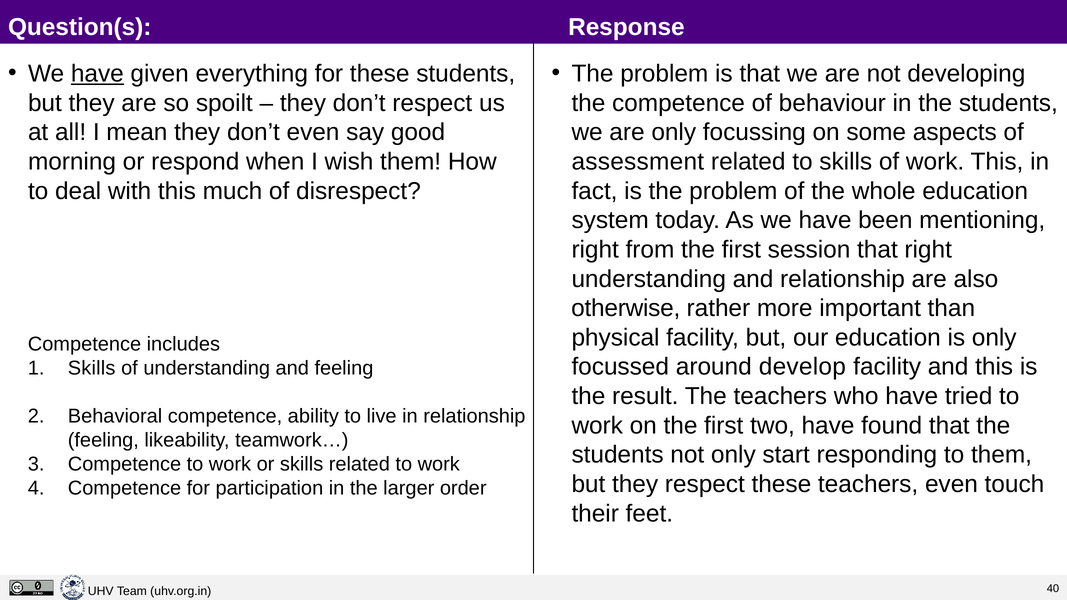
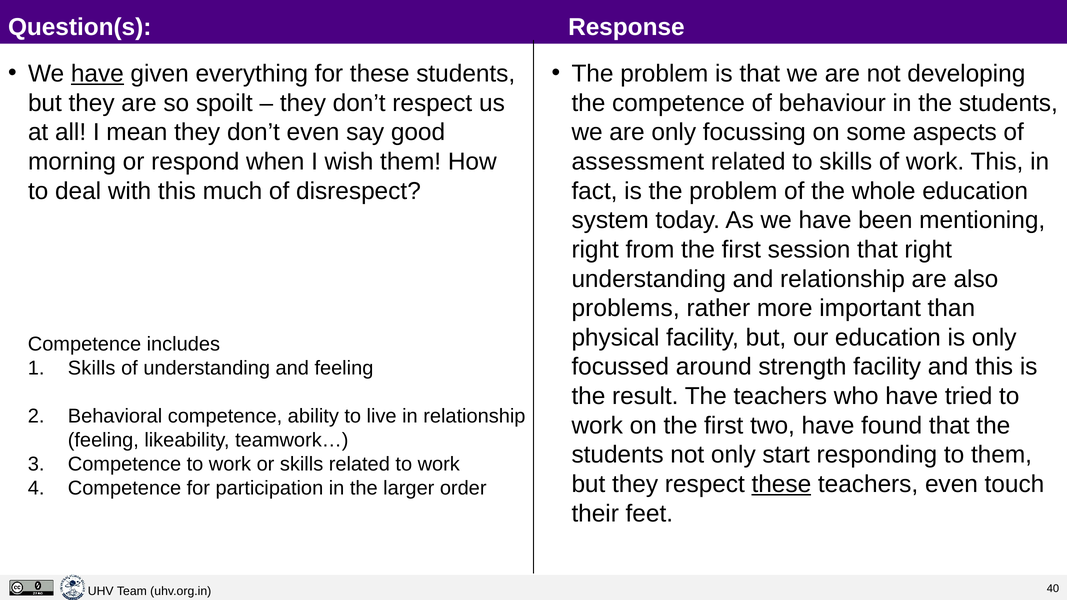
otherwise: otherwise -> problems
develop: develop -> strength
these at (781, 484) underline: none -> present
